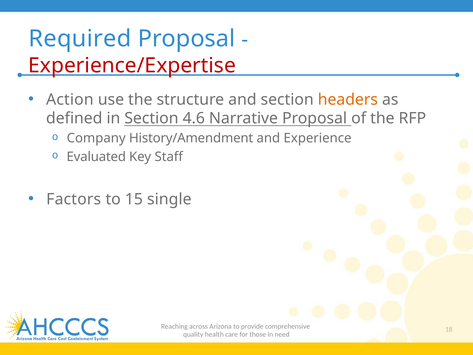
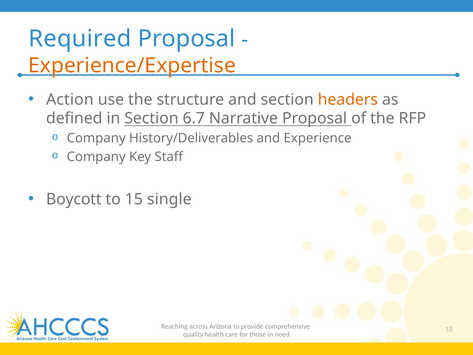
Experience/Expertise colour: red -> orange
4.6: 4.6 -> 6.7
History/Amendment: History/Amendment -> History/Deliverables
Evaluated at (96, 157): Evaluated -> Company
Factors: Factors -> Boycott
